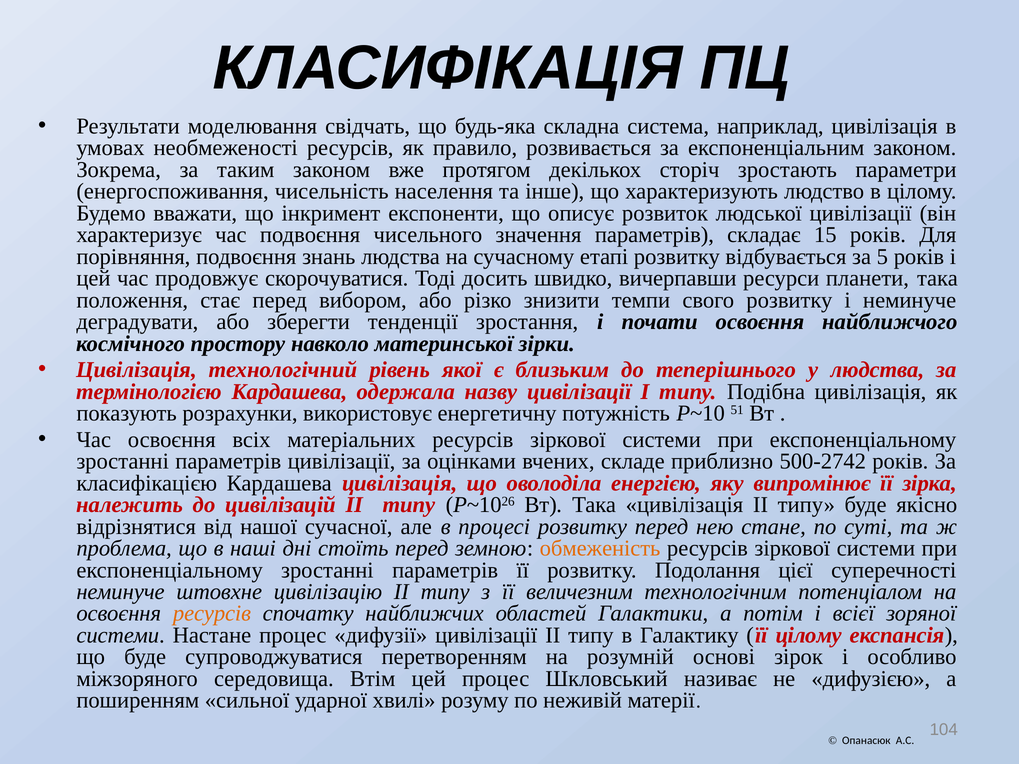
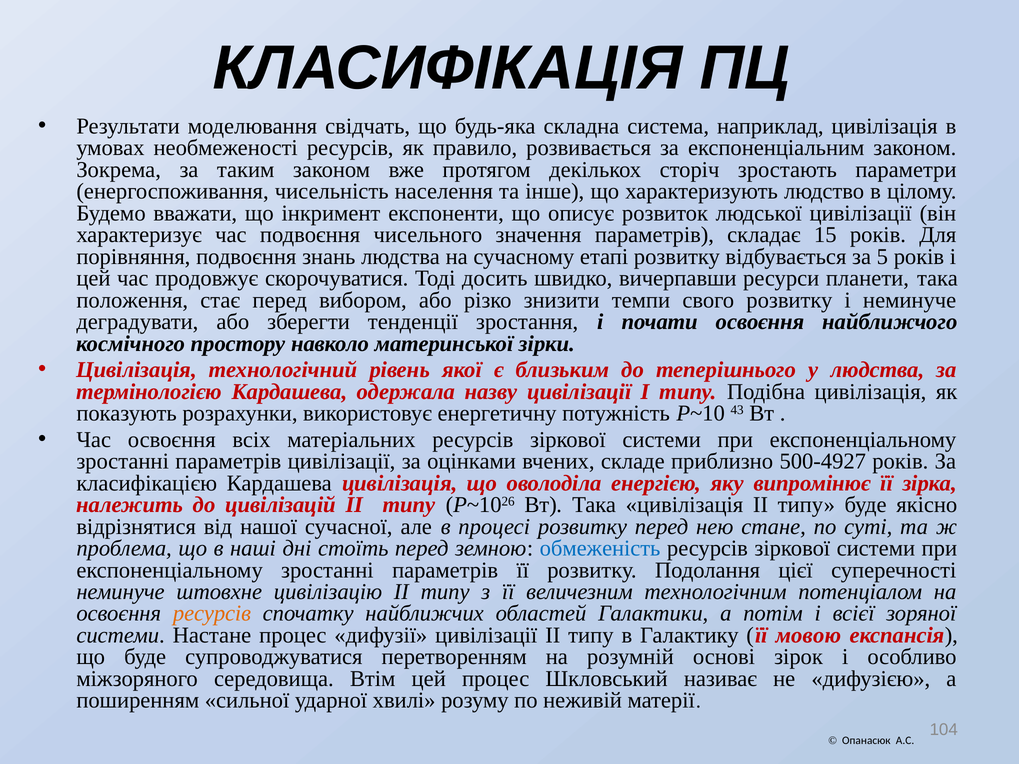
51: 51 -> 43
500-2742: 500-2742 -> 500-4927
обмеженість colour: orange -> blue
її цілому: цілому -> мовою
